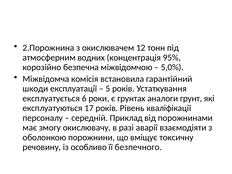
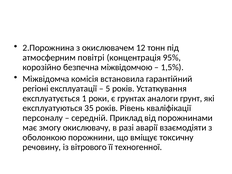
водних: водних -> повітрі
5,0%: 5,0% -> 1,5%
шкоди: шкоди -> регіоні
6: 6 -> 1
17: 17 -> 35
особливо: особливо -> вітрового
безпечного: безпечного -> техногенної
